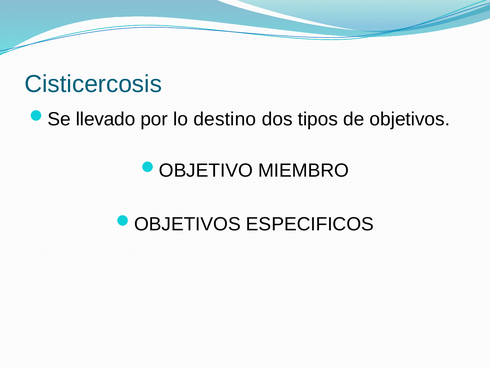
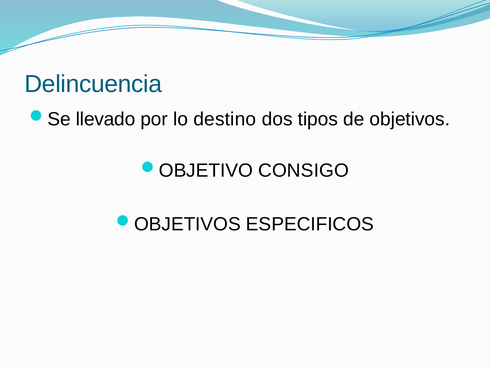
Cisticercosis: Cisticercosis -> Delincuencia
MIEMBRO: MIEMBRO -> CONSIGO
